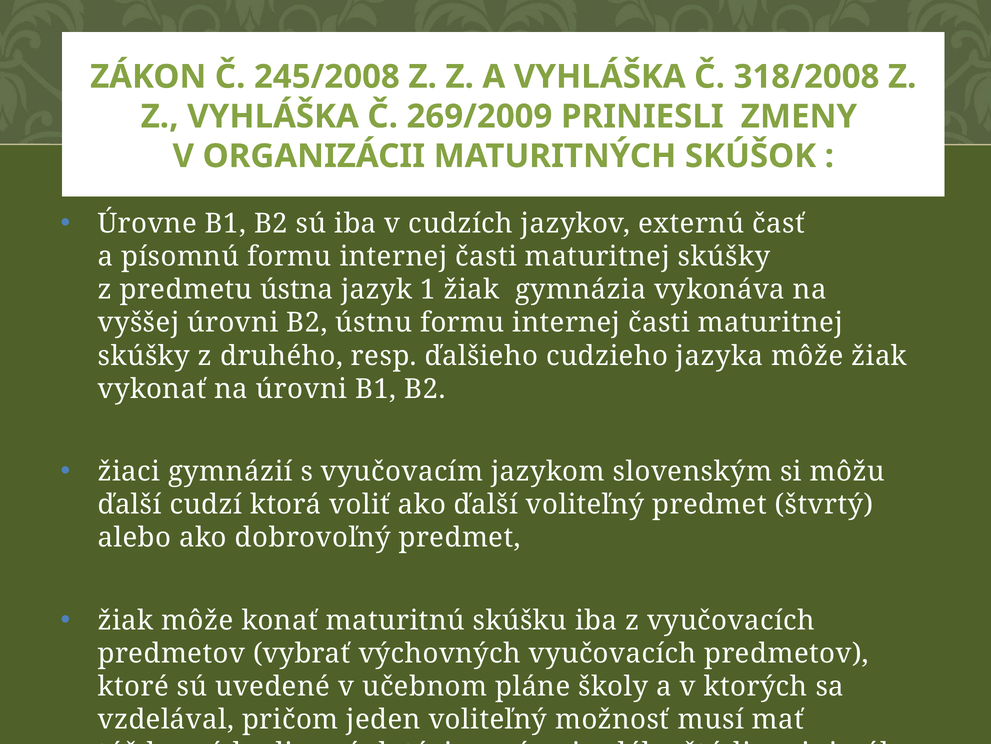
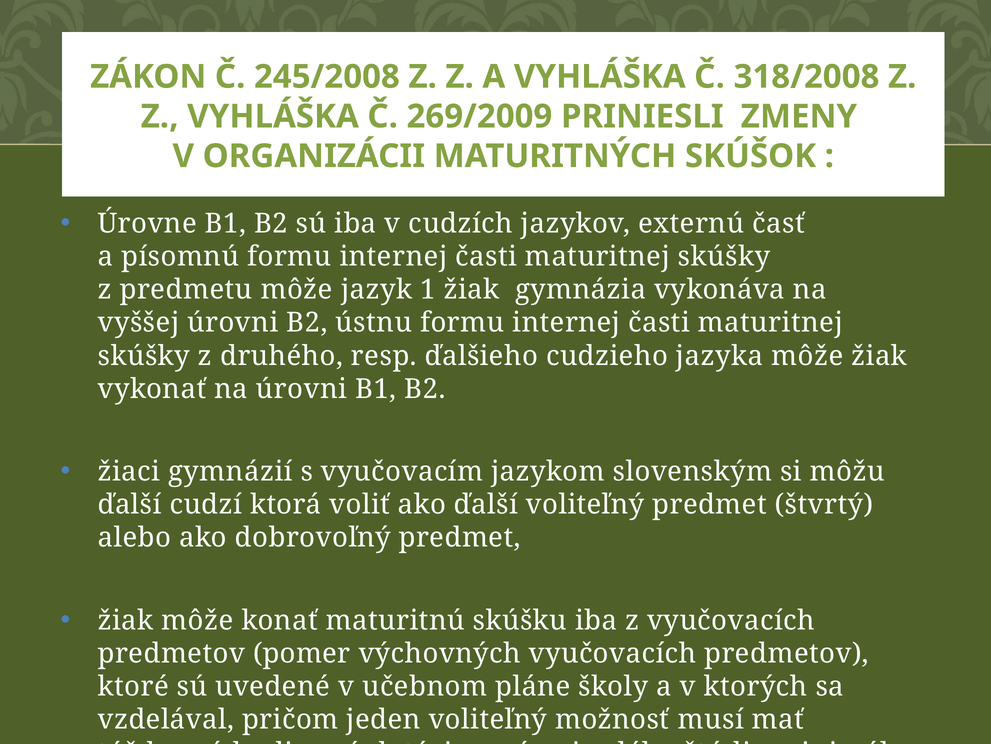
predmetu ústna: ústna -> môže
vybrať: vybrať -> pomer
